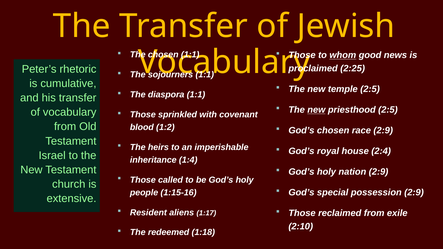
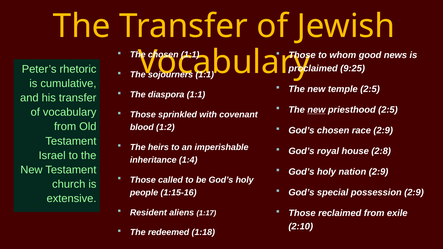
whom underline: present -> none
2:25: 2:25 -> 9:25
2:4: 2:4 -> 2:8
